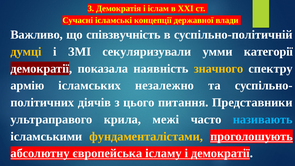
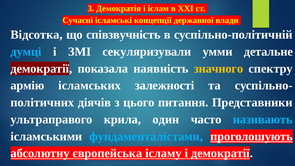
Важливо: Важливо -> Відсотка
думці colour: yellow -> light blue
категорії: категорії -> детальне
незалежно: незалежно -> залежності
межі: межі -> один
фундаменталістами colour: yellow -> light blue
